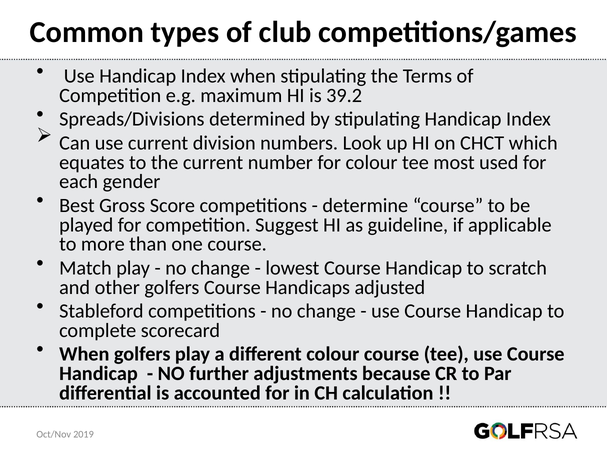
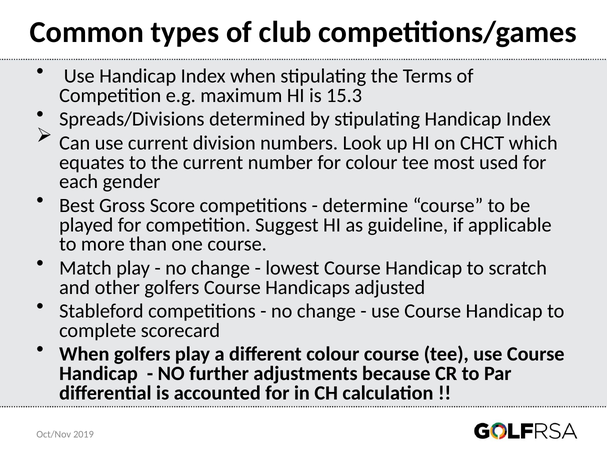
39.2: 39.2 -> 15.3
